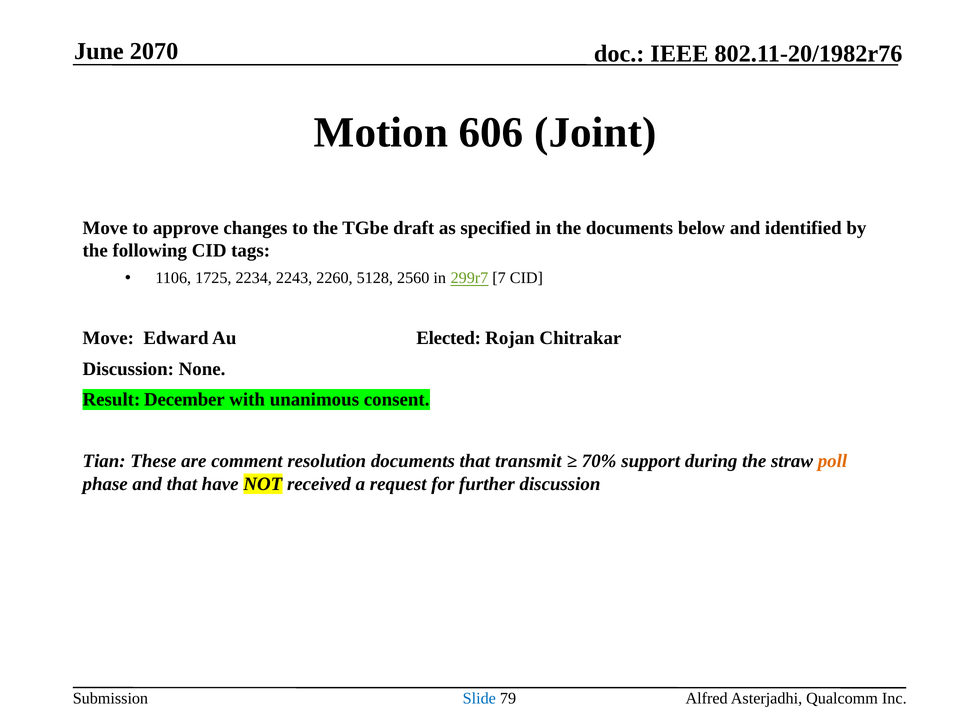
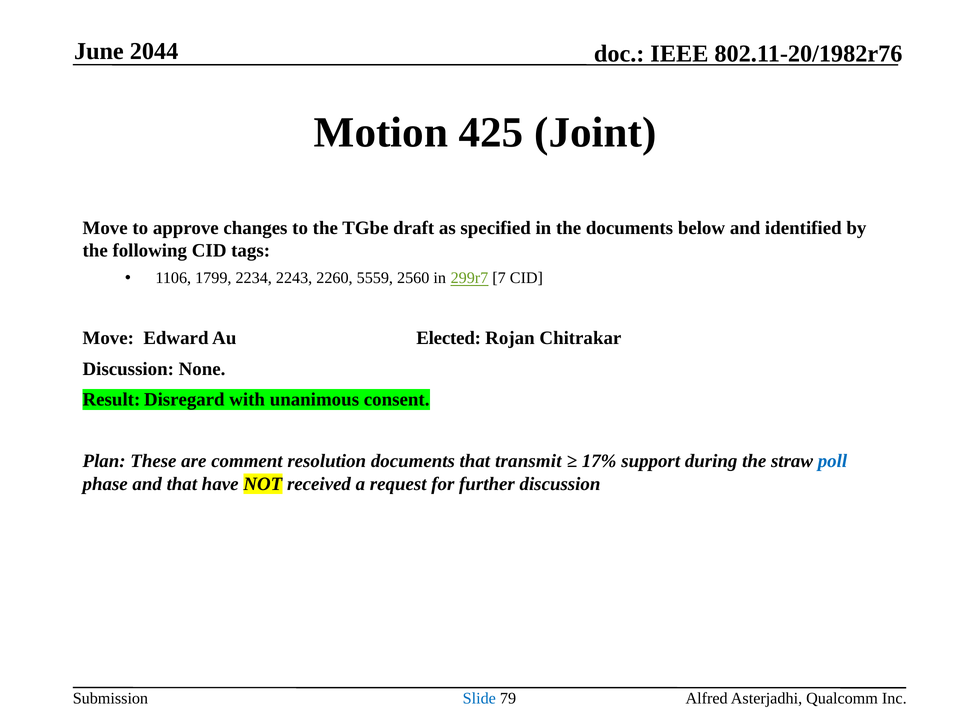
2070: 2070 -> 2044
606: 606 -> 425
1725: 1725 -> 1799
5128: 5128 -> 5559
December: December -> Disregard
Tian: Tian -> Plan
70%: 70% -> 17%
poll colour: orange -> blue
